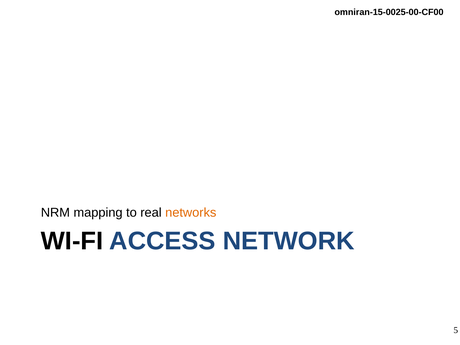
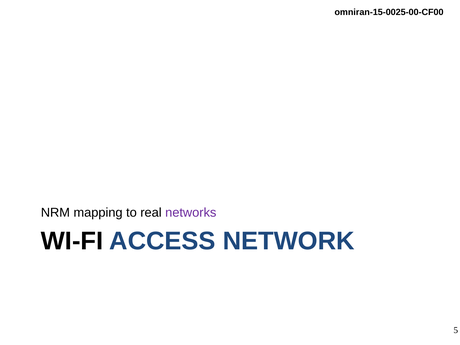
networks colour: orange -> purple
